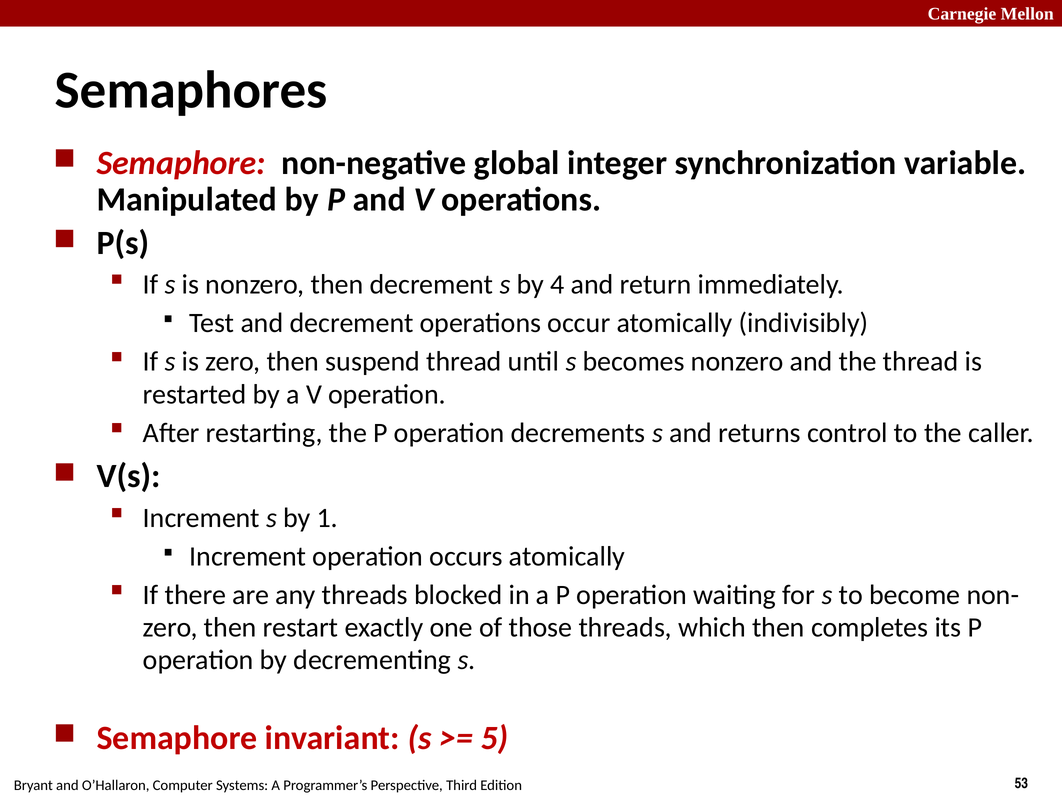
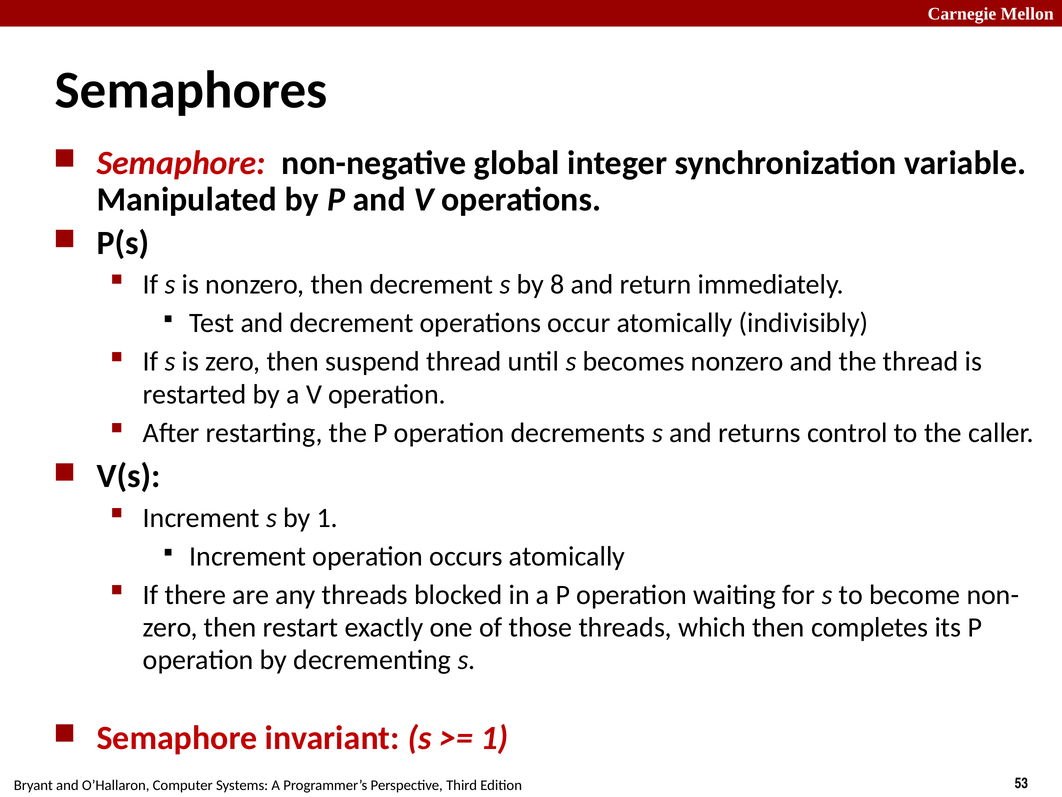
4: 4 -> 8
5 at (494, 738): 5 -> 1
